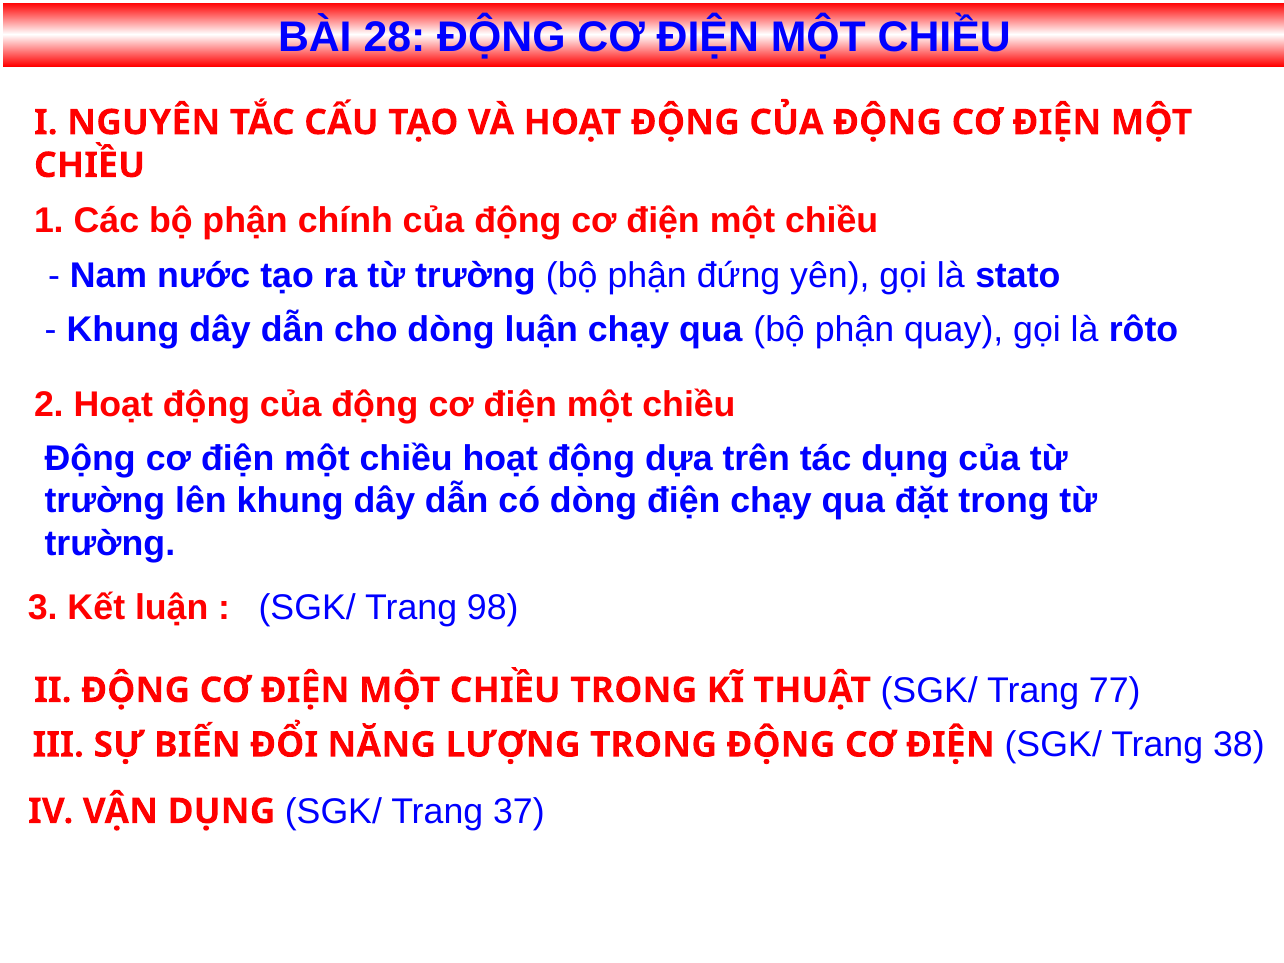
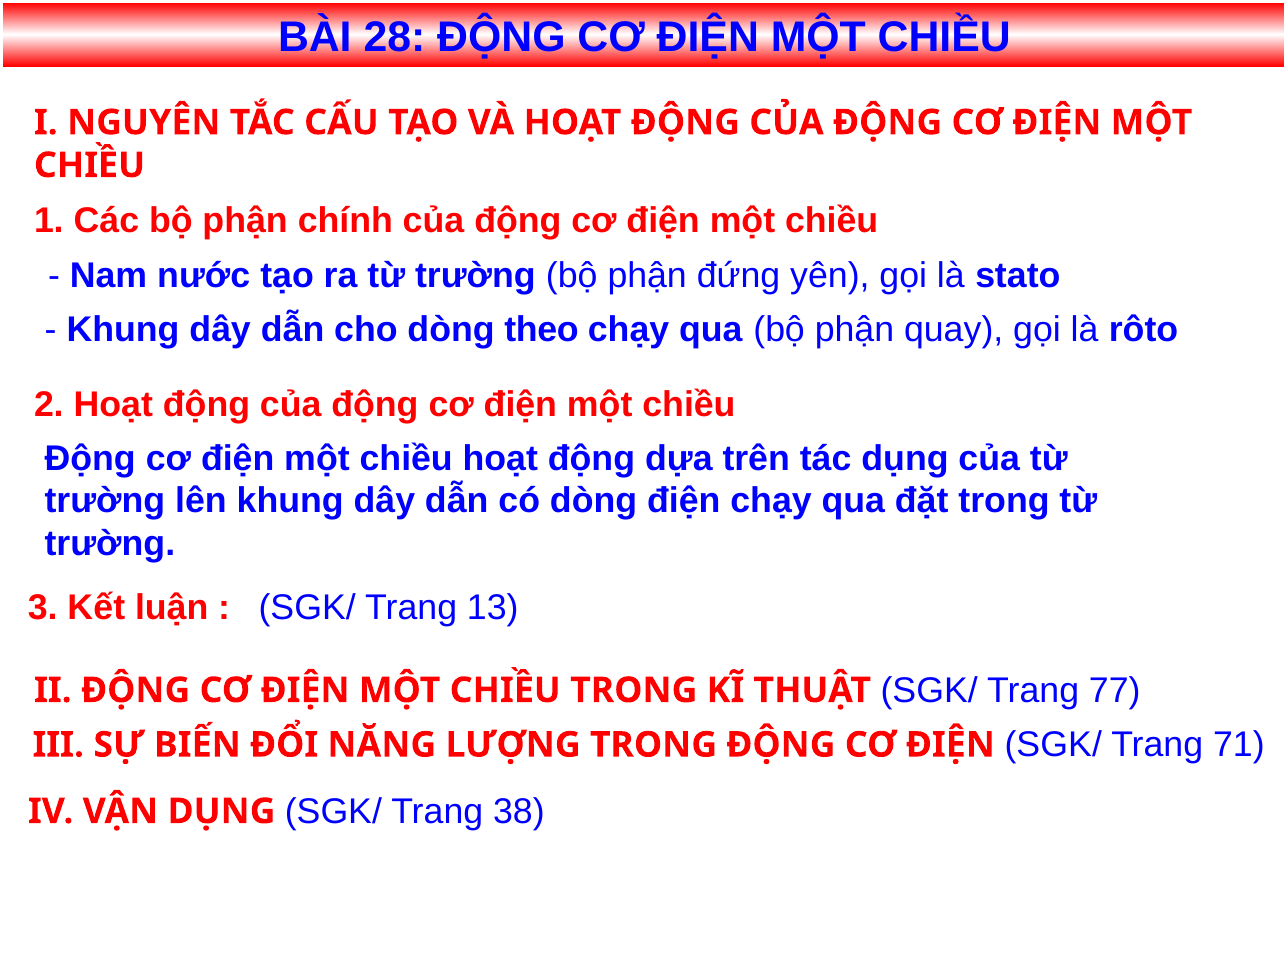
dòng luận: luận -> theo
98: 98 -> 13
38: 38 -> 71
37: 37 -> 38
